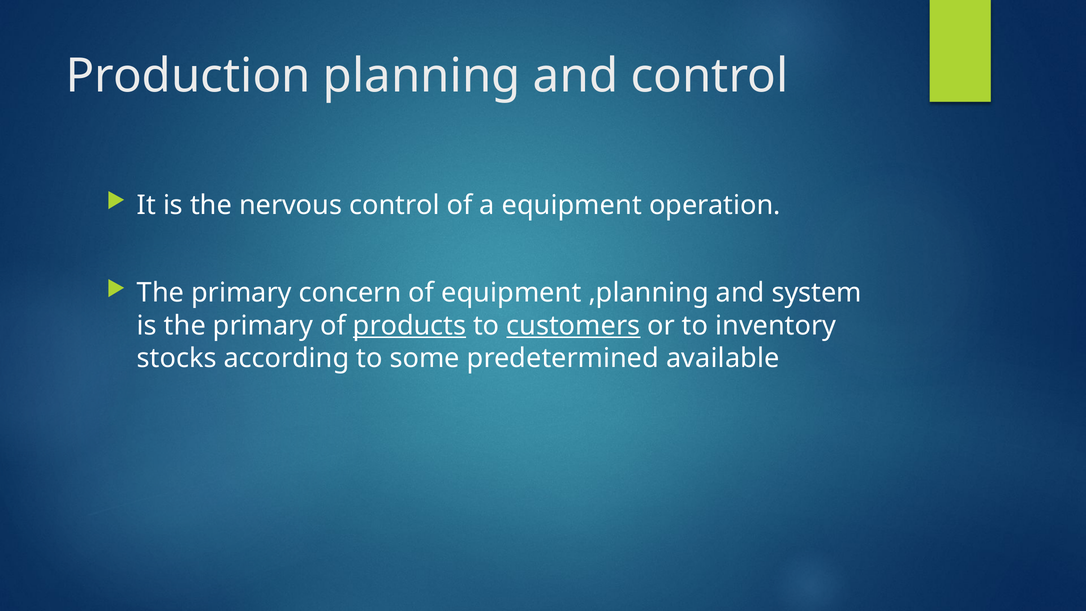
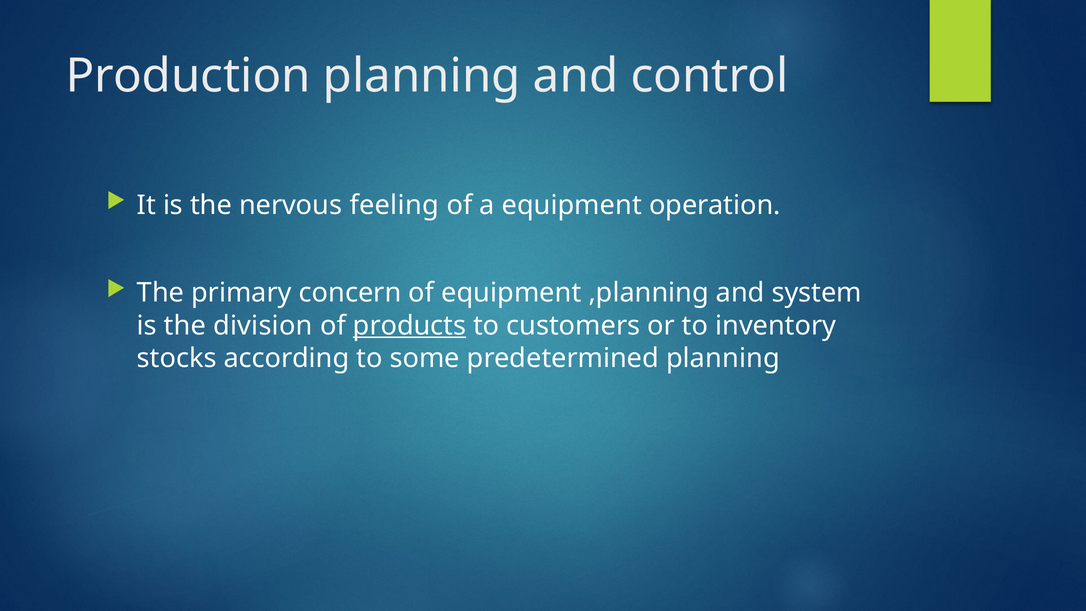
nervous control: control -> feeling
is the primary: primary -> division
customers underline: present -> none
predetermined available: available -> planning
